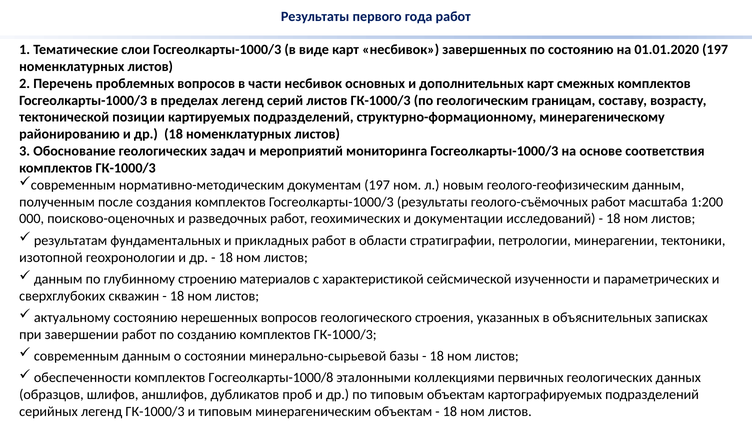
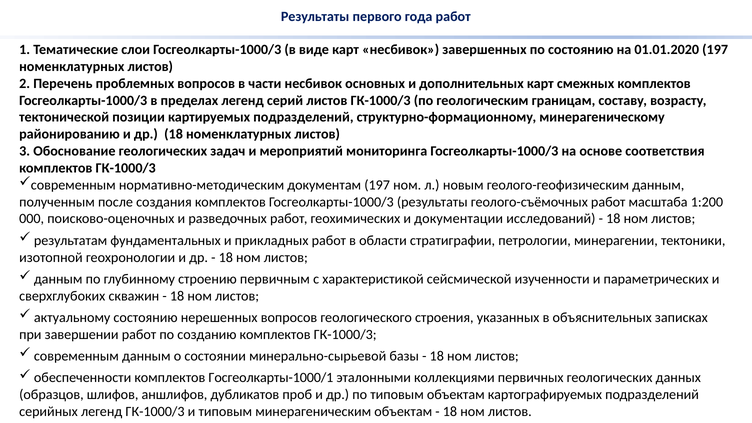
материалов: материалов -> первичным
Госгеолкарты-1000/8: Госгеолкарты-1000/8 -> Госгеолкарты-1000/1
